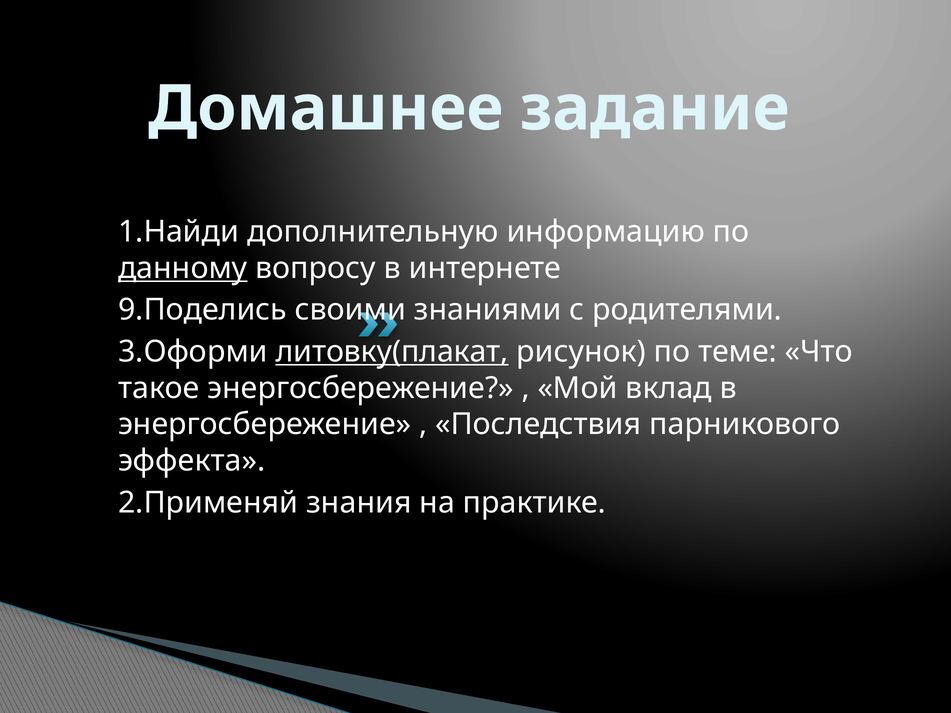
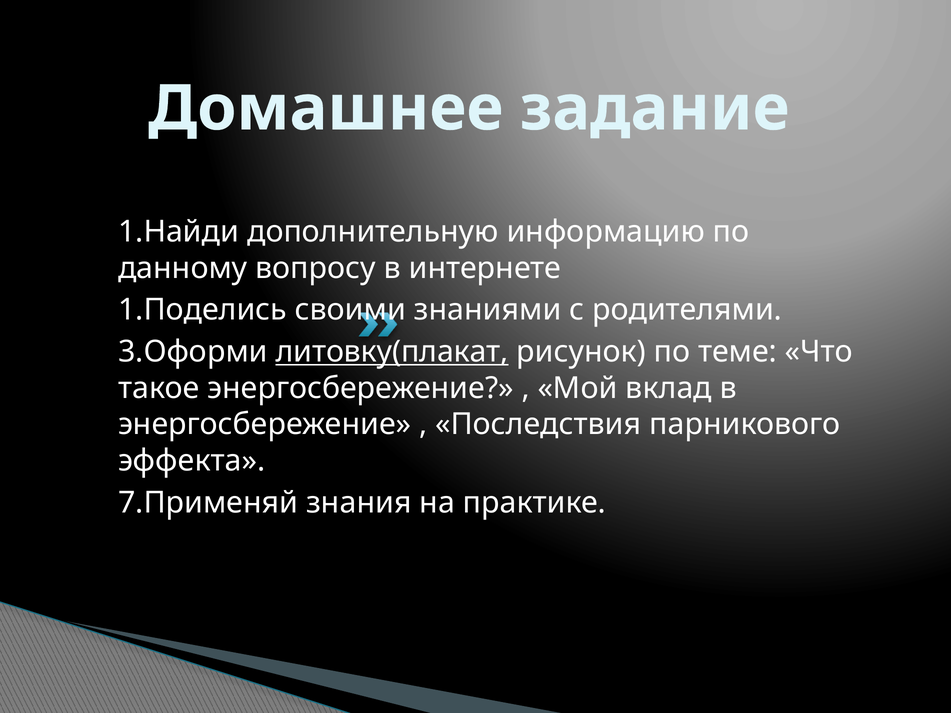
данному underline: present -> none
9.Поделись: 9.Поделись -> 1.Поделись
2.Применяй: 2.Применяй -> 7.Применяй
